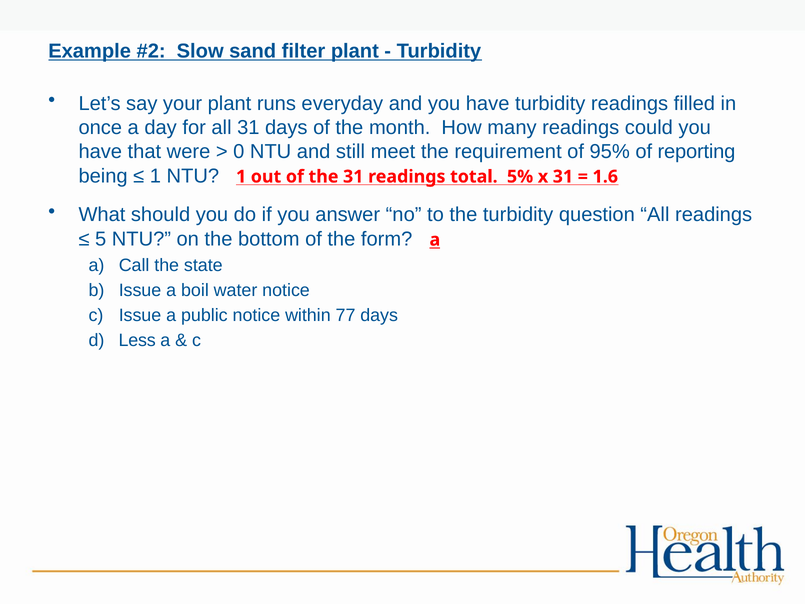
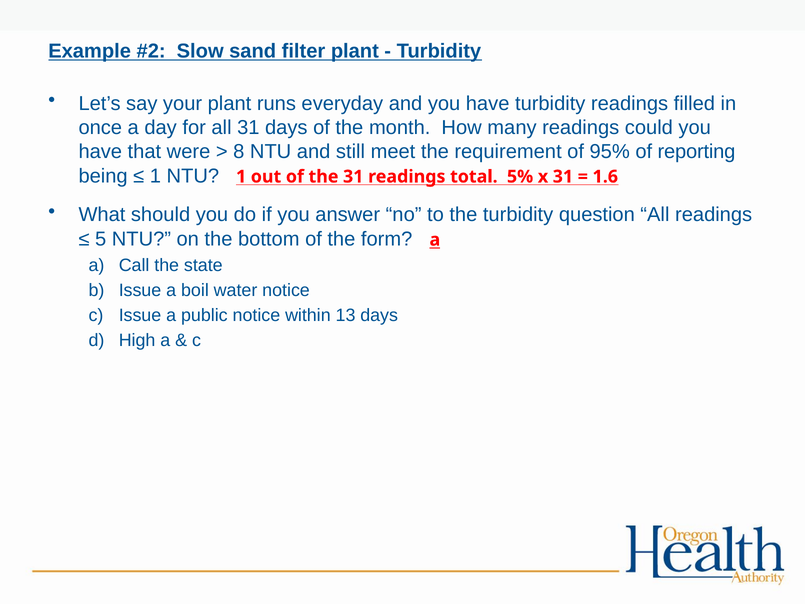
0: 0 -> 8
77: 77 -> 13
Less: Less -> High
